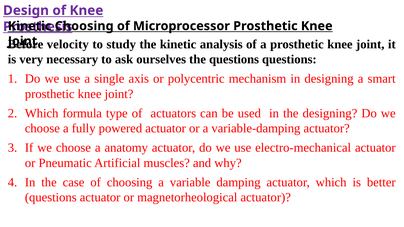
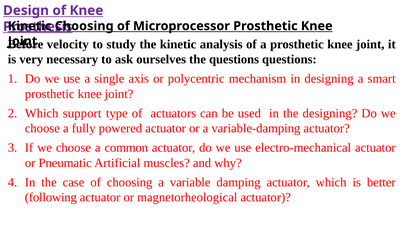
formula: formula -> support
anatomy: anatomy -> common
questions at (51, 198): questions -> following
